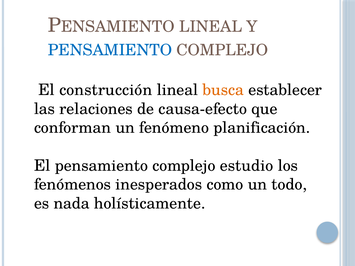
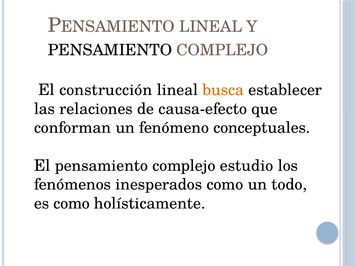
PENSAMIENTO at (110, 50) colour: blue -> black
planificación: planificación -> conceptuales
es nada: nada -> como
